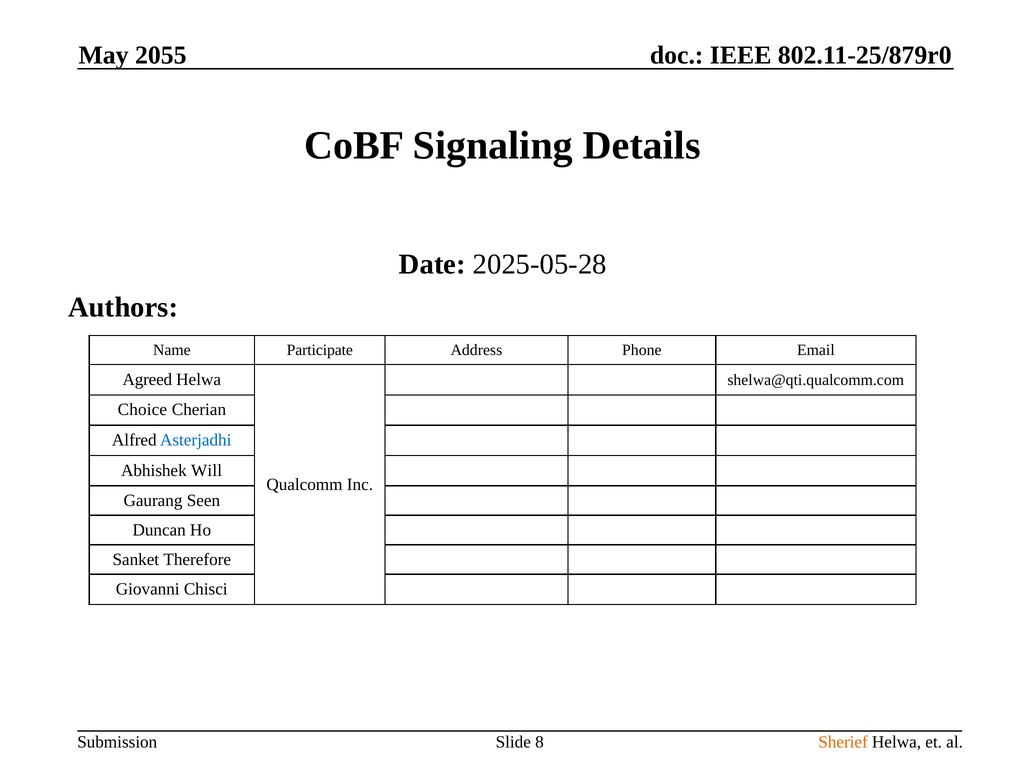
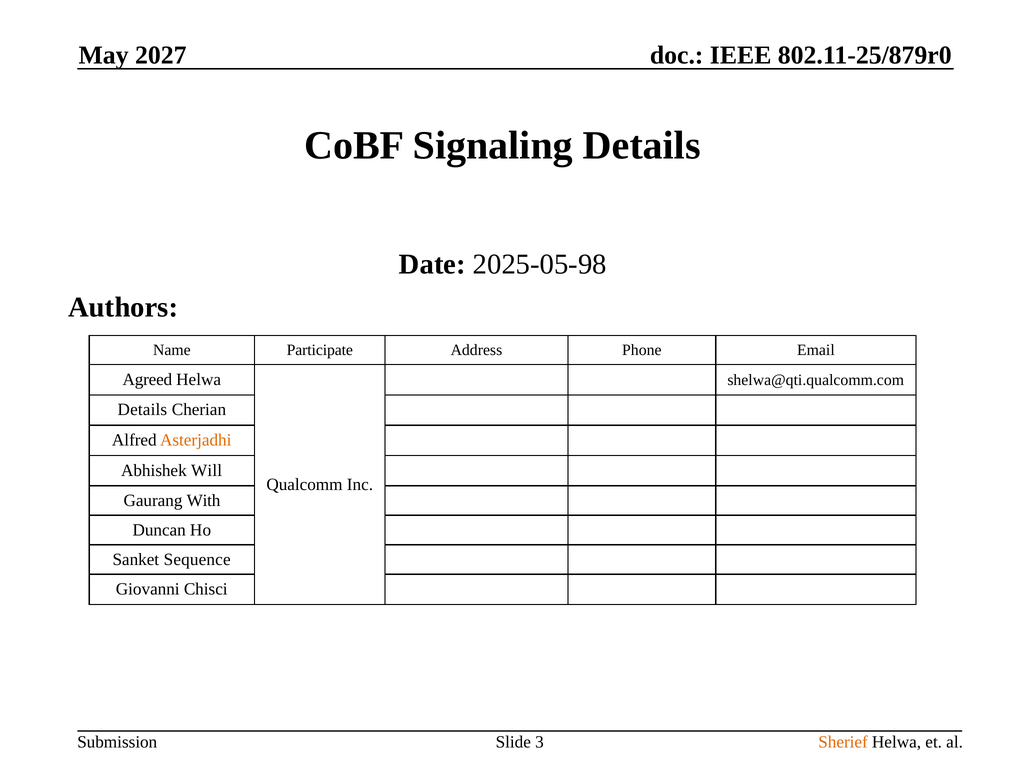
2055: 2055 -> 2027
2025-05-28: 2025-05-28 -> 2025-05-98
Choice at (142, 409): Choice -> Details
Asterjadhi colour: blue -> orange
Seen: Seen -> With
Therefore: Therefore -> Sequence
8: 8 -> 3
